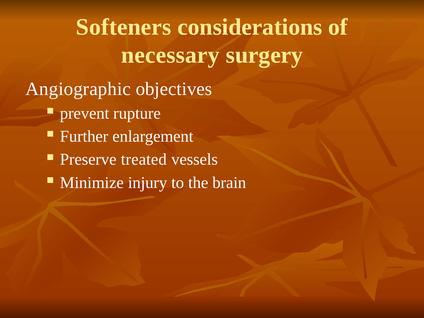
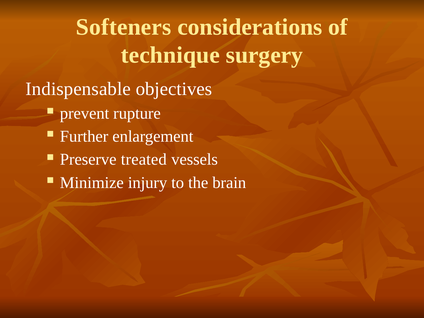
necessary: necessary -> technique
Angiographic: Angiographic -> Indispensable
